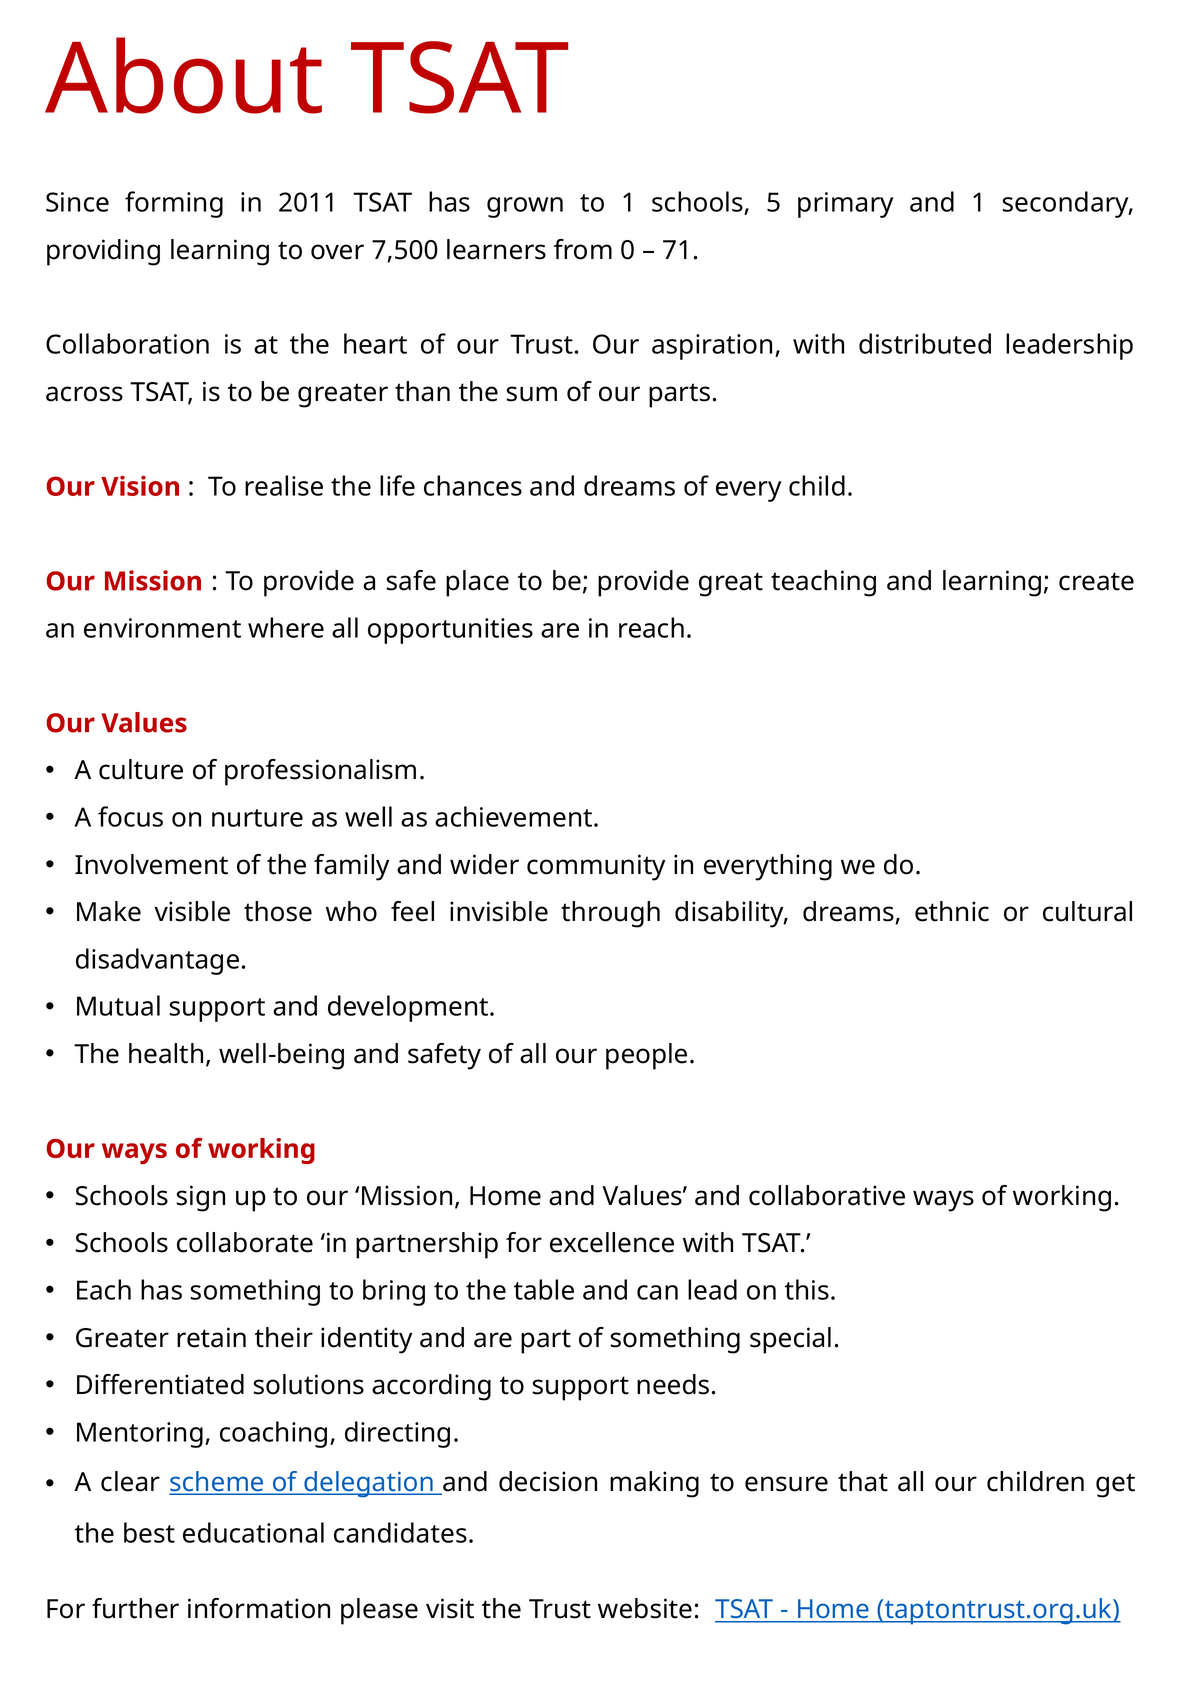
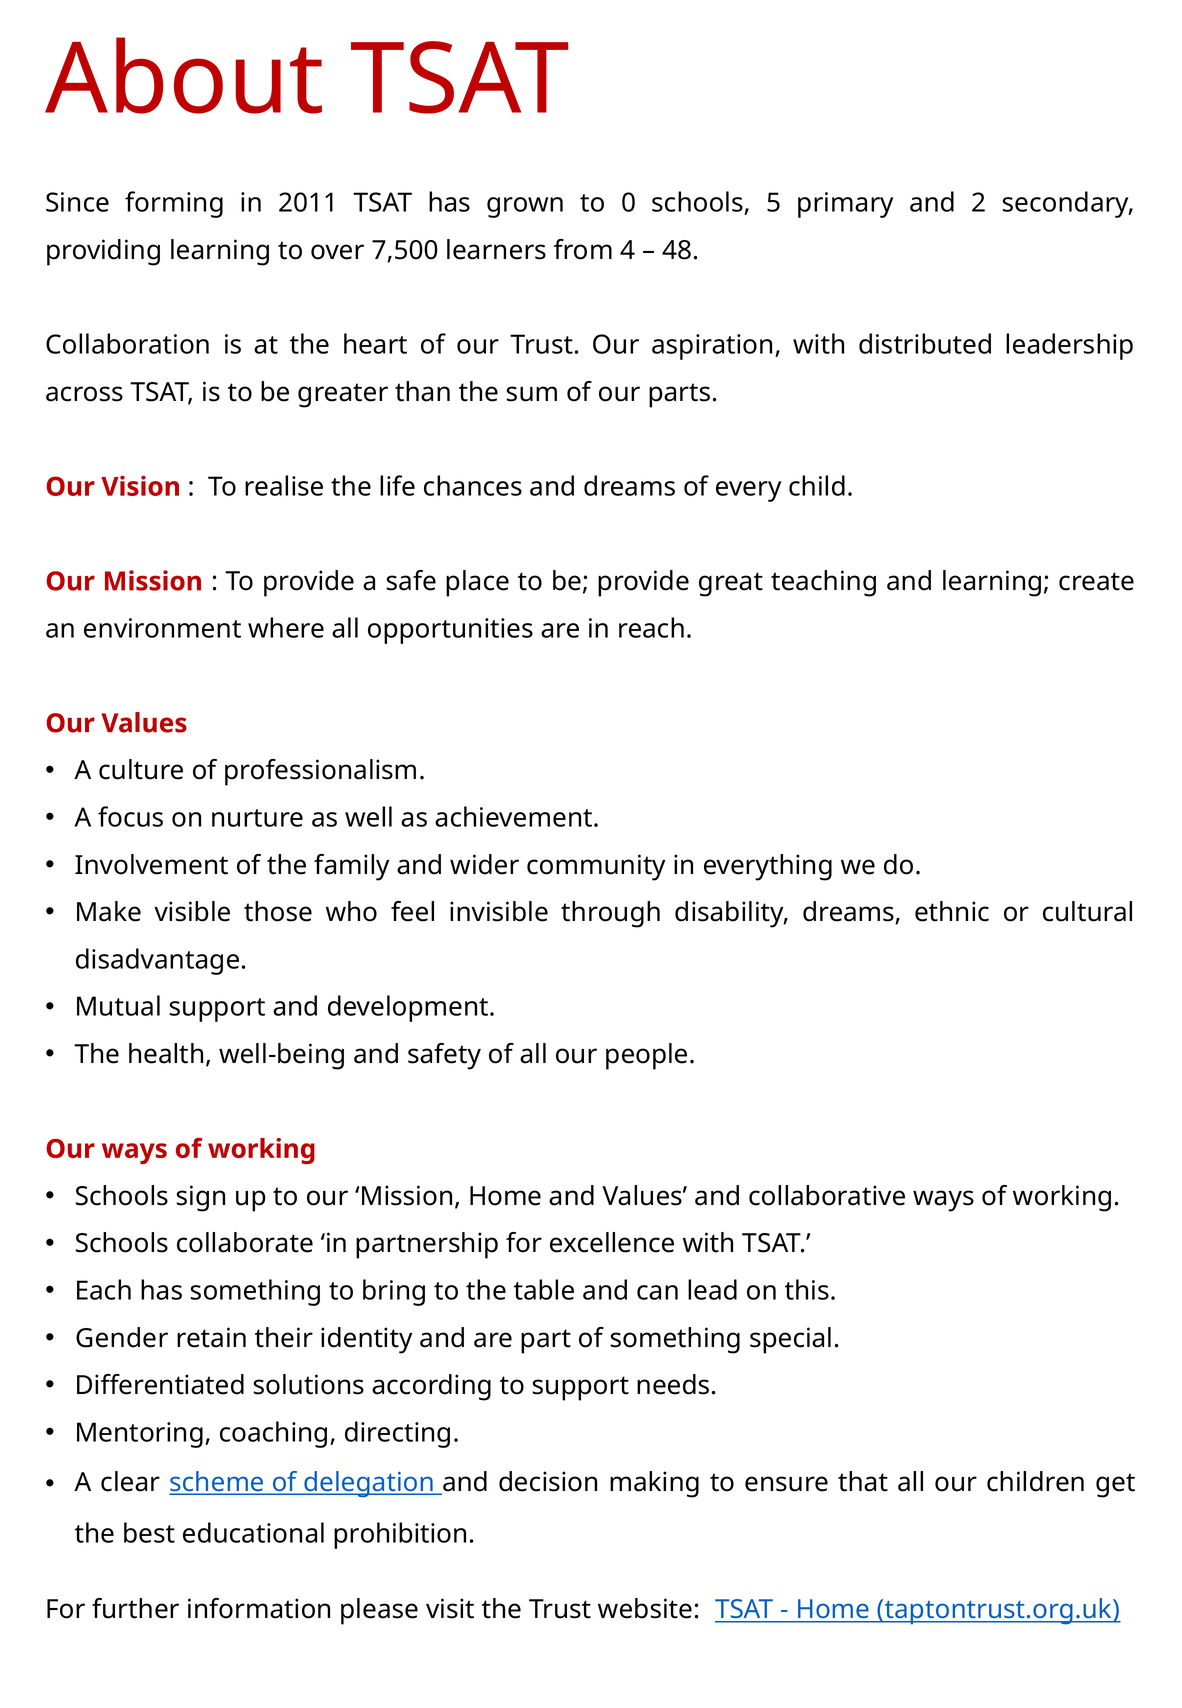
to 1: 1 -> 0
and 1: 1 -> 2
0: 0 -> 4
71: 71 -> 48
Greater at (122, 1338): Greater -> Gender
candidates: candidates -> prohibition
